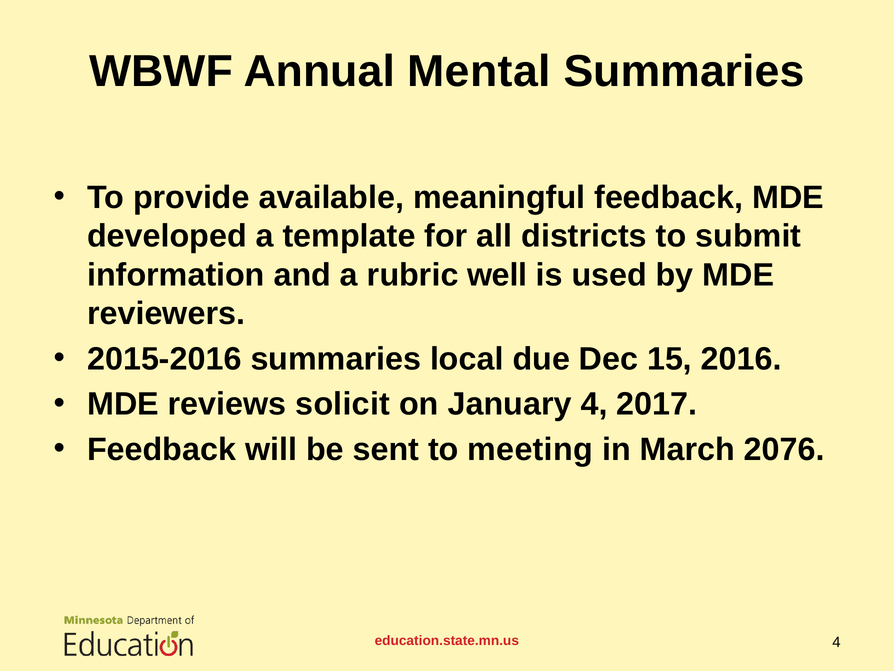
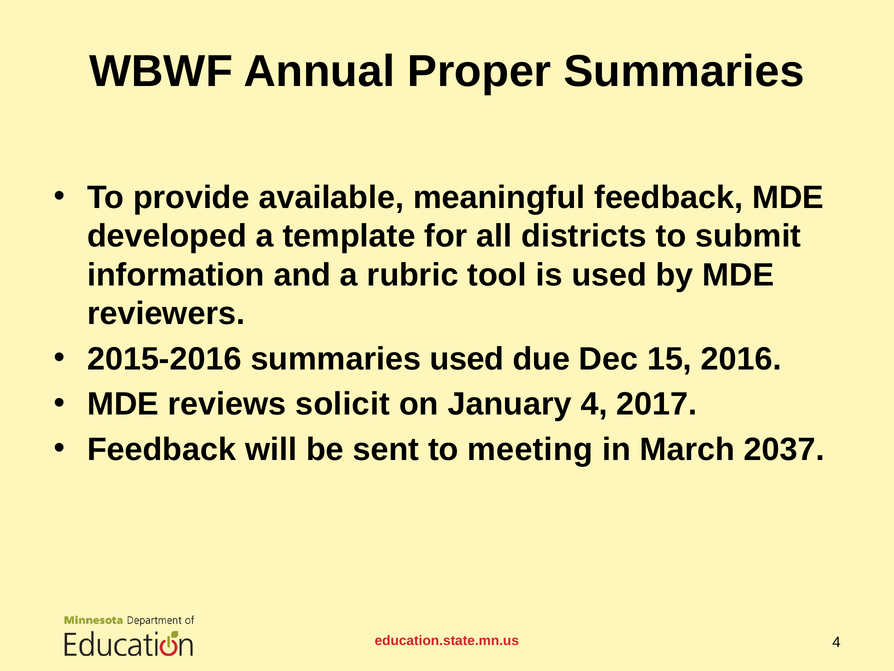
Mental: Mental -> Proper
well: well -> tool
summaries local: local -> used
2076: 2076 -> 2037
